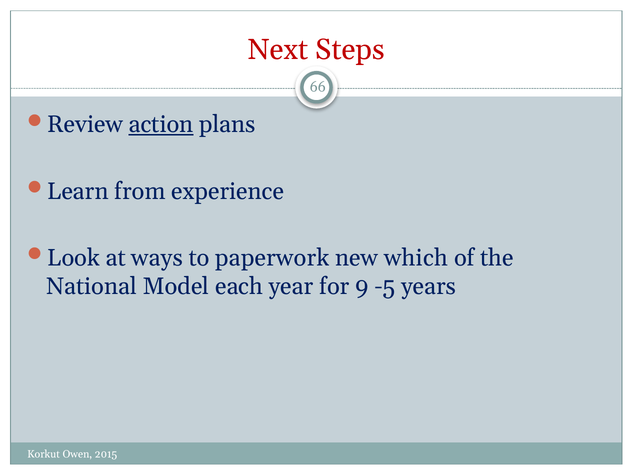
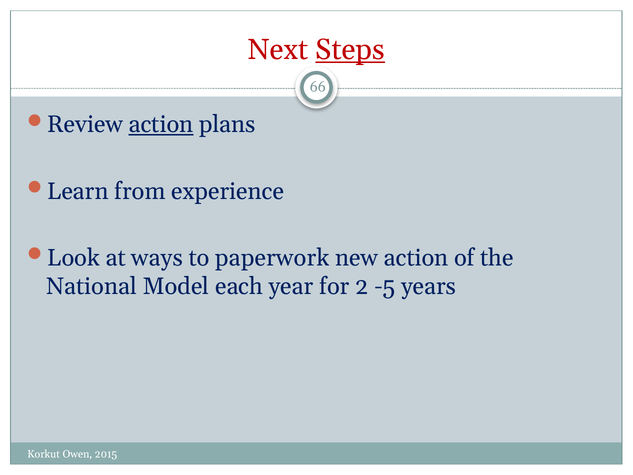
Steps underline: none -> present
new which: which -> action
9: 9 -> 2
